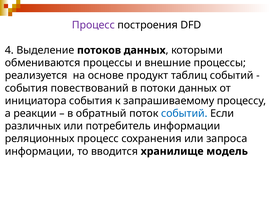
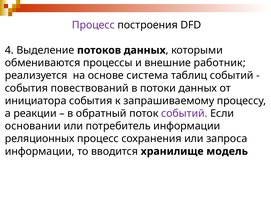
внешние процессы: процессы -> работник
продукт: продукт -> система
событий at (184, 114) colour: blue -> purple
различных: различных -> основании
